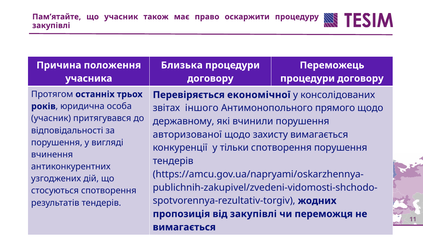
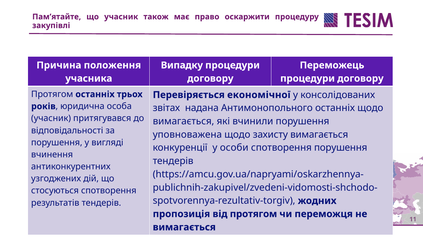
Близька: Близька -> Випадку
іншого: іншого -> надана
Антимонопольного прямого: прямого -> останніх
державному at (184, 121): державному -> вимагається
авторизованої: авторизованої -> уповноважена
тільки: тільки -> особи
від закупівлі: закупівлі -> протягом
